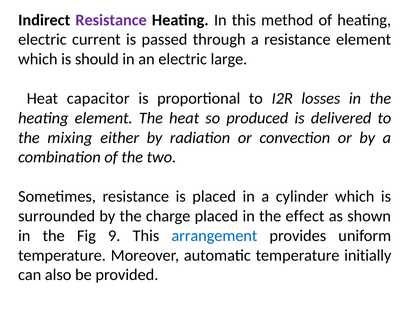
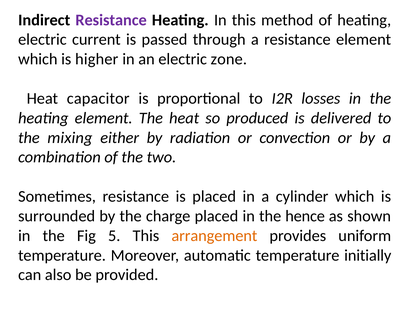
should: should -> higher
large: large -> zone
effect: effect -> hence
9: 9 -> 5
arrangement colour: blue -> orange
